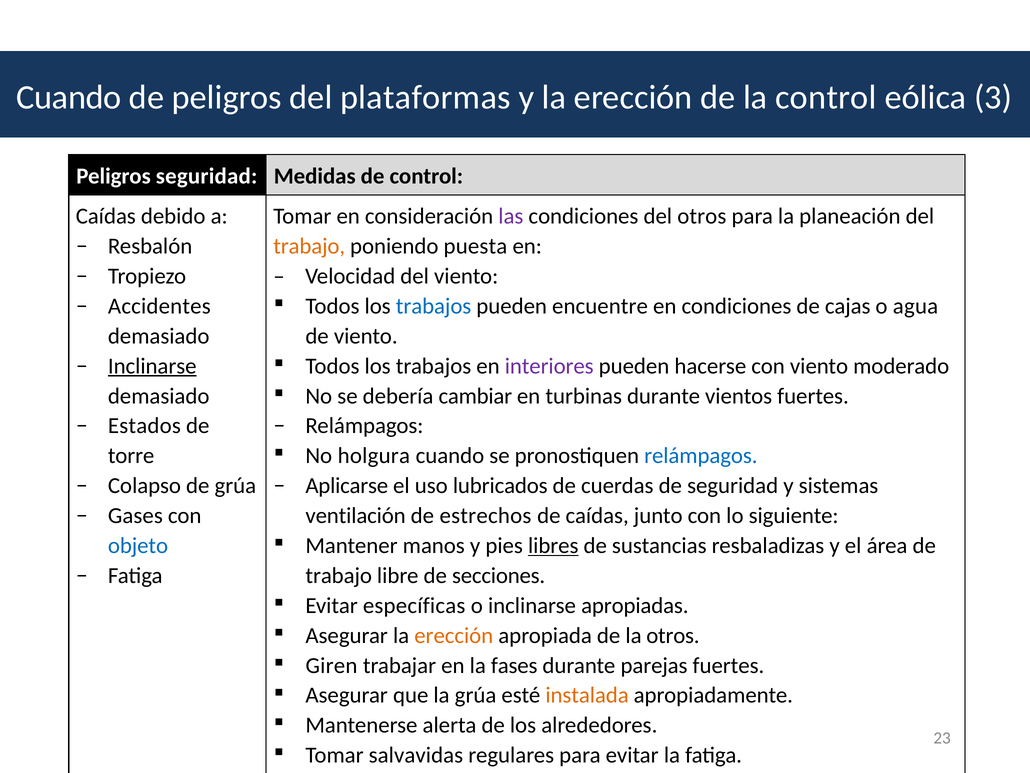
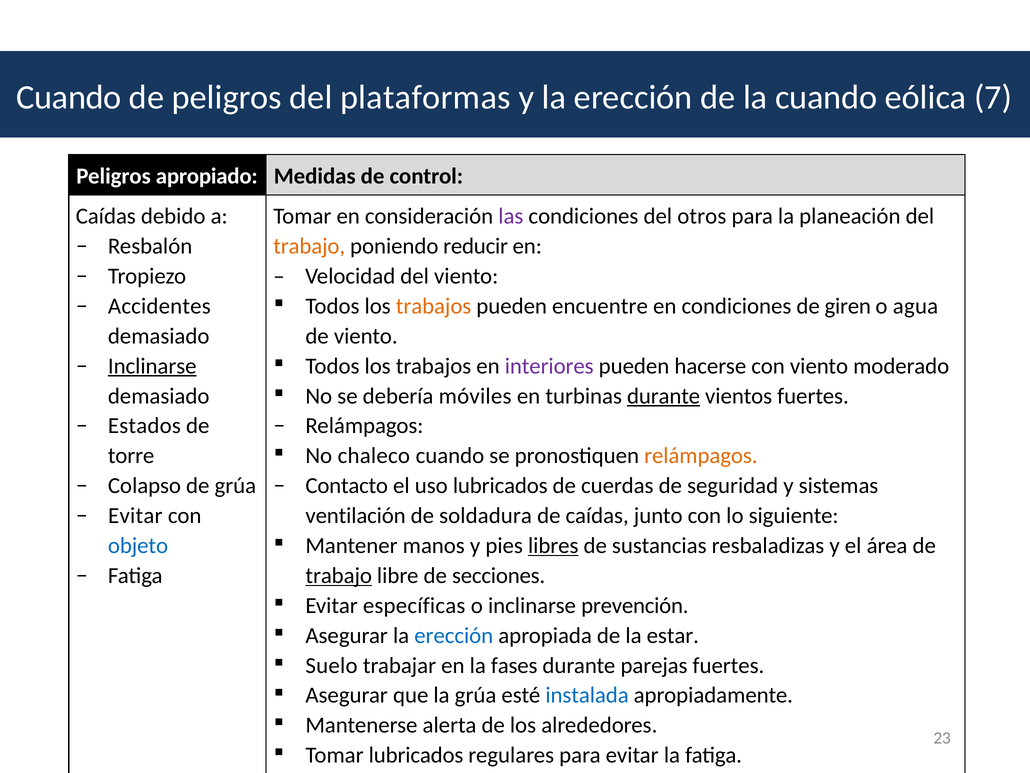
la control: control -> cuando
3: 3 -> 7
Peligros seguridad: seguridad -> apropiado
puesta: puesta -> reducir
trabajos at (434, 306) colour: blue -> orange
cajas: cajas -> giren
cambiar: cambiar -> móviles
durante at (664, 396) underline: none -> present
holgura: holgura -> chaleco
relámpagos at (701, 456) colour: blue -> orange
Aplicarse: Aplicarse -> Contacto
Gases at (135, 515): Gases -> Evitar
estrechos: estrechos -> soldadura
trabajo at (339, 575) underline: none -> present
apropiadas: apropiadas -> prevención
erección at (454, 635) colour: orange -> blue
la otros: otros -> estar
Giren: Giren -> Suelo
instalada colour: orange -> blue
Tomar salvavidas: salvavidas -> lubricados
